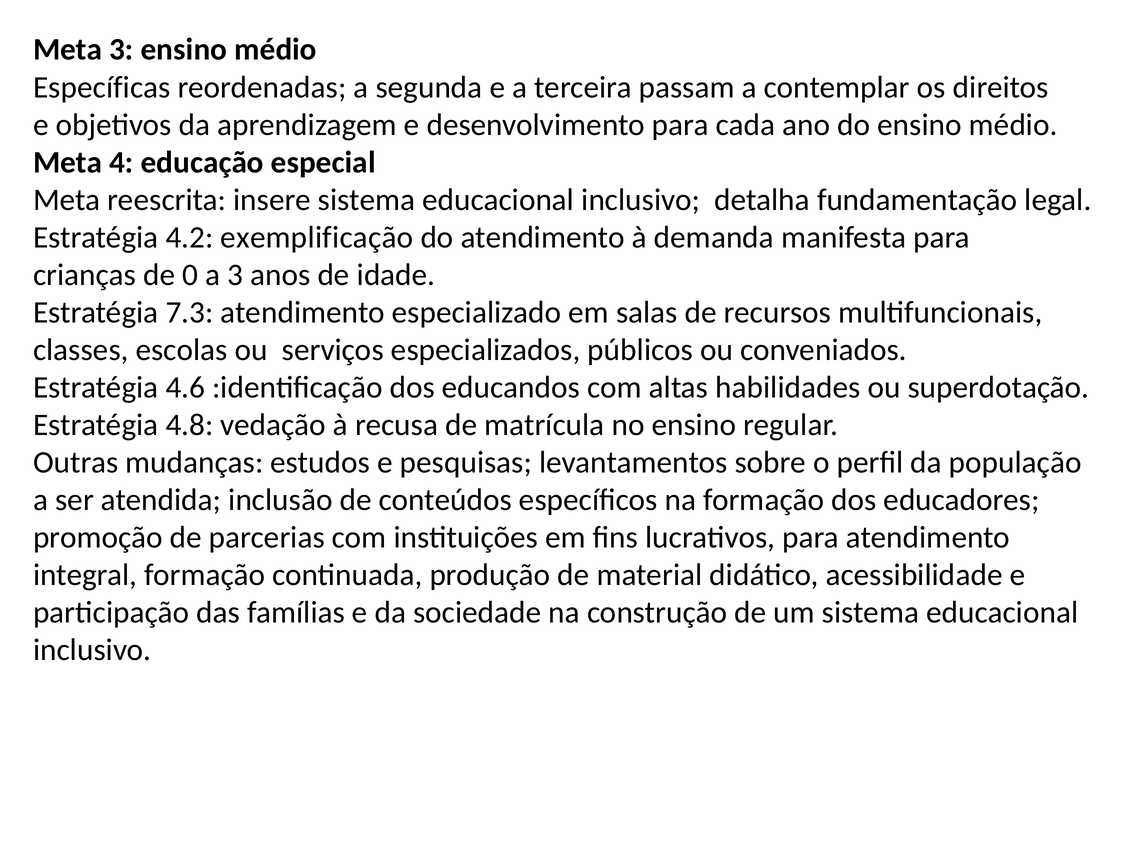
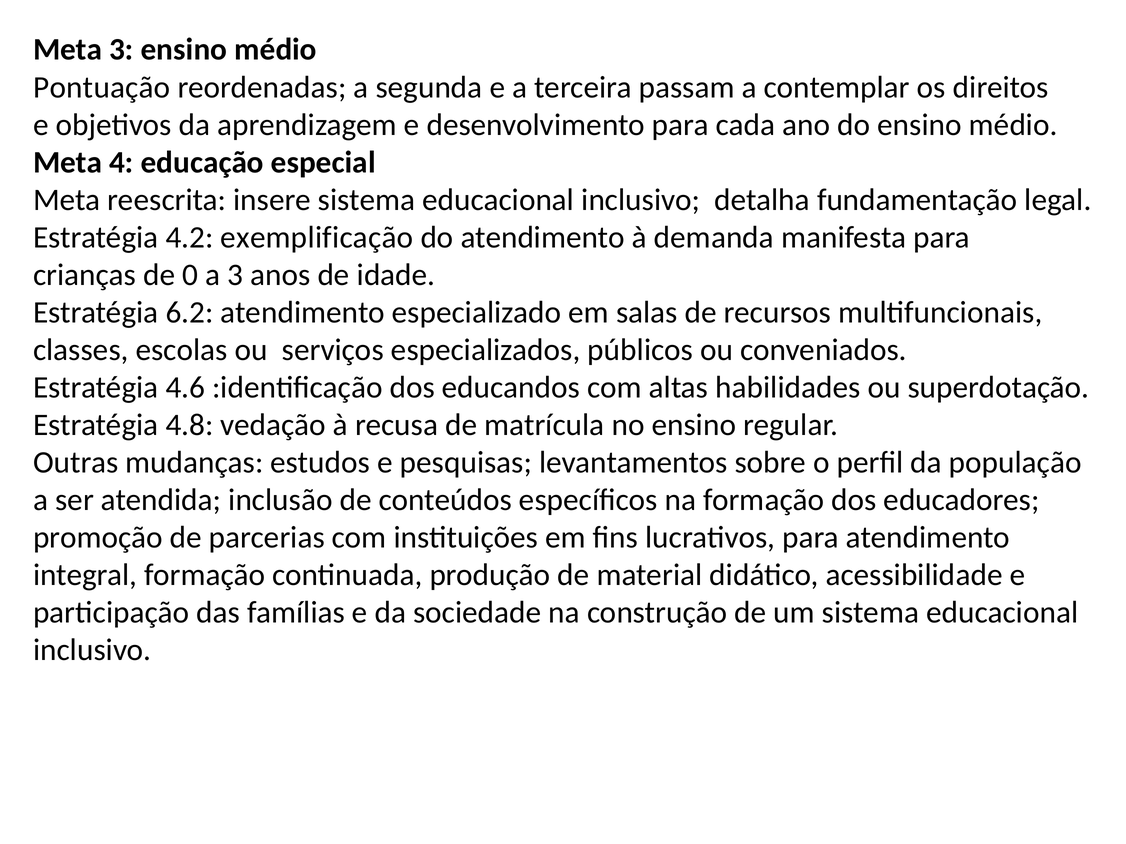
Específicas: Específicas -> Pontuação
7.3: 7.3 -> 6.2
